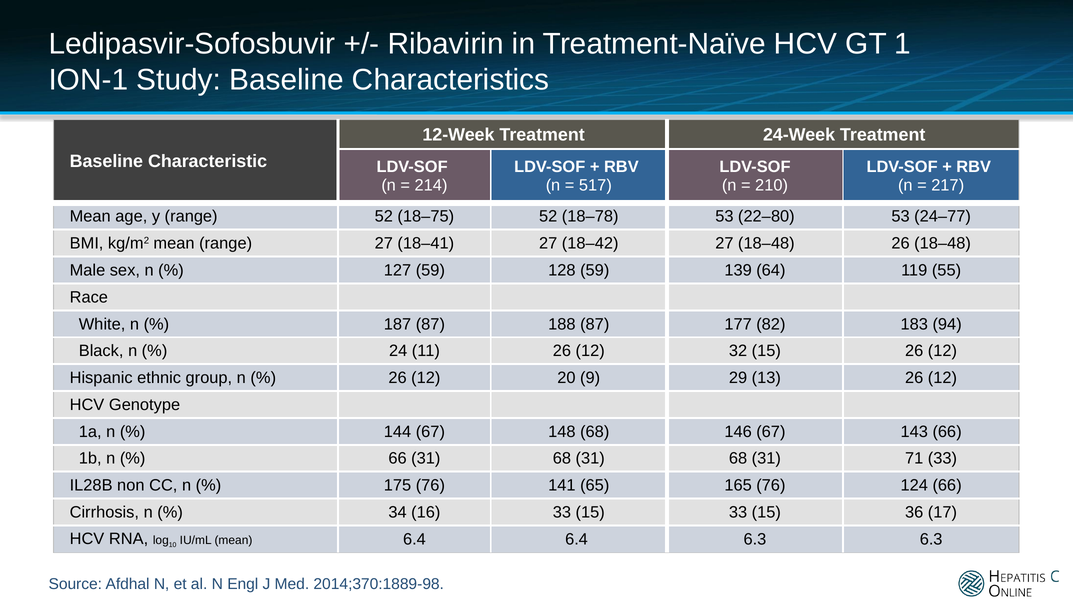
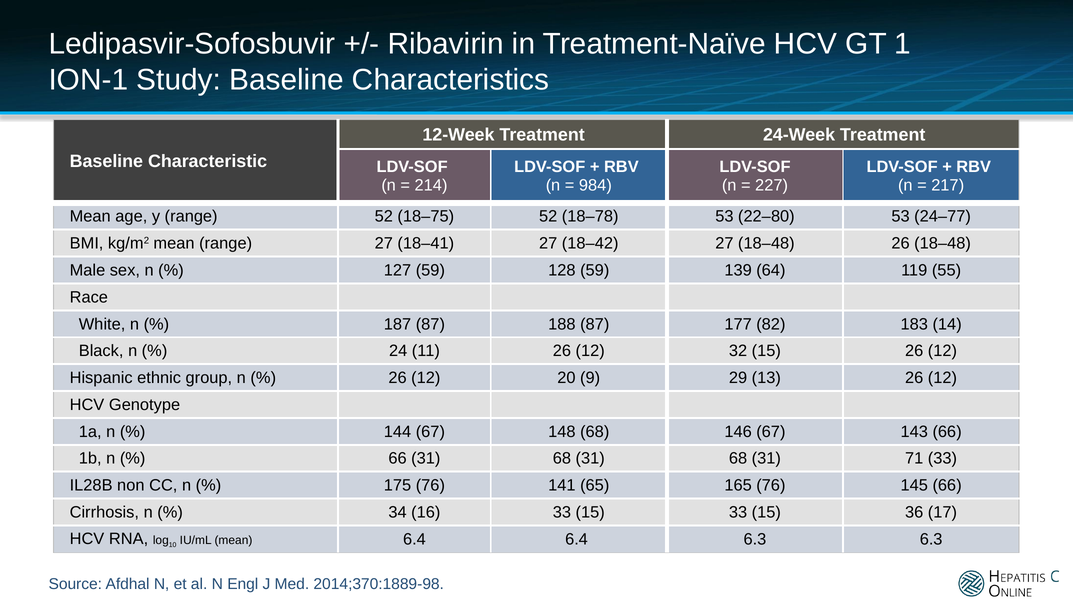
517: 517 -> 984
210: 210 -> 227
94: 94 -> 14
124: 124 -> 145
